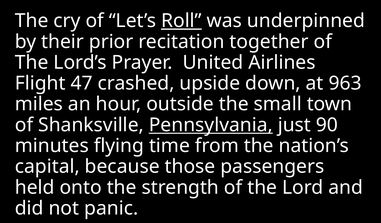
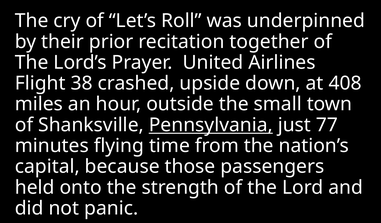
Roll underline: present -> none
47: 47 -> 38
963: 963 -> 408
90: 90 -> 77
